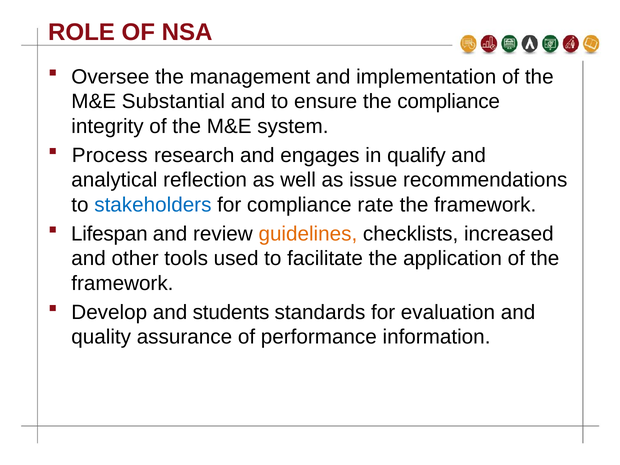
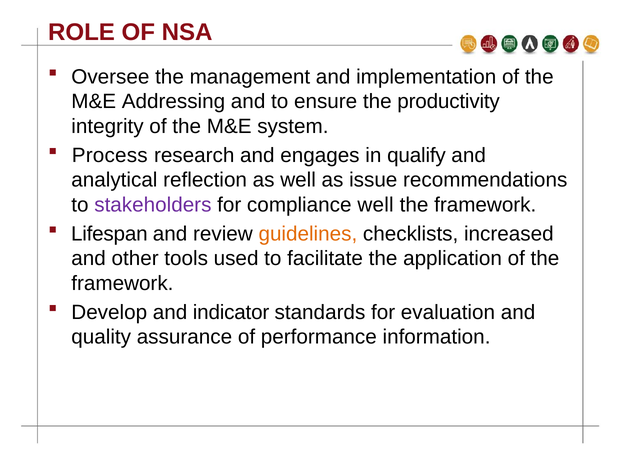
Substantial: Substantial -> Addressing
the compliance: compliance -> productivity
stakeholders colour: blue -> purple
compliance rate: rate -> well
students: students -> indicator
